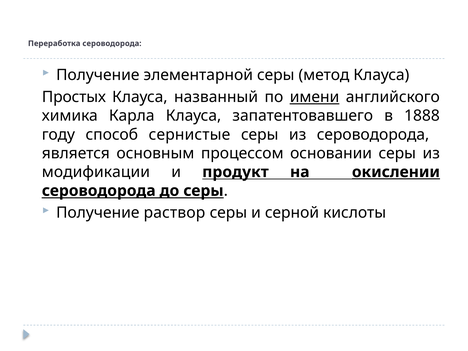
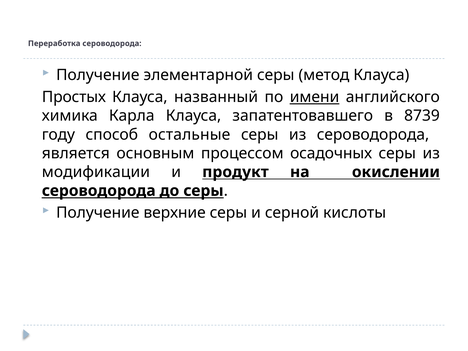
1888: 1888 -> 8739
сернистые: сернистые -> остальные
основании: основании -> осадочных
окислении underline: present -> none
раствор: раствор -> верхние
